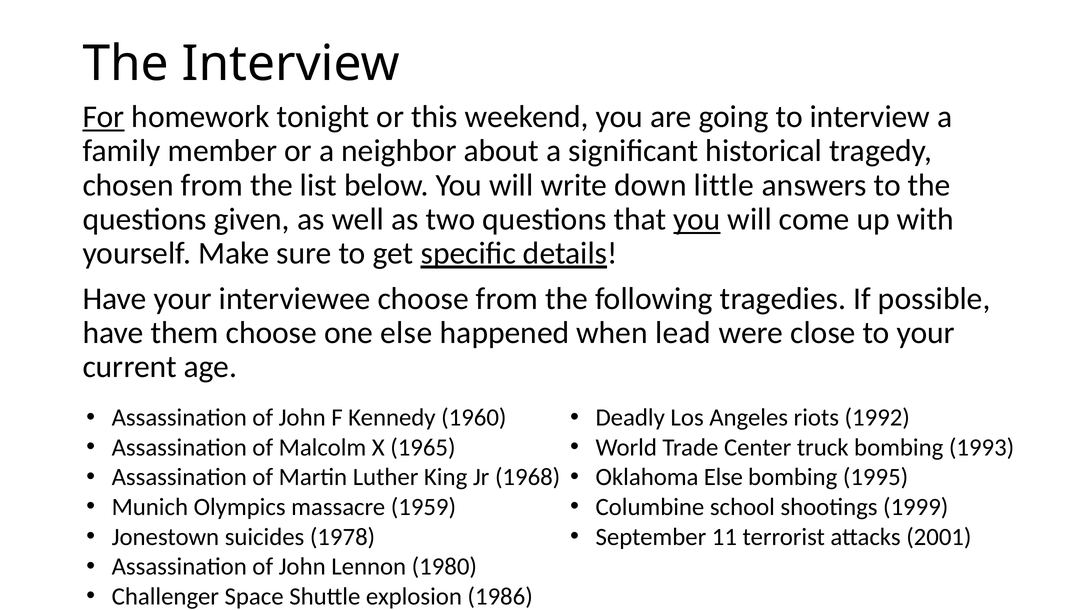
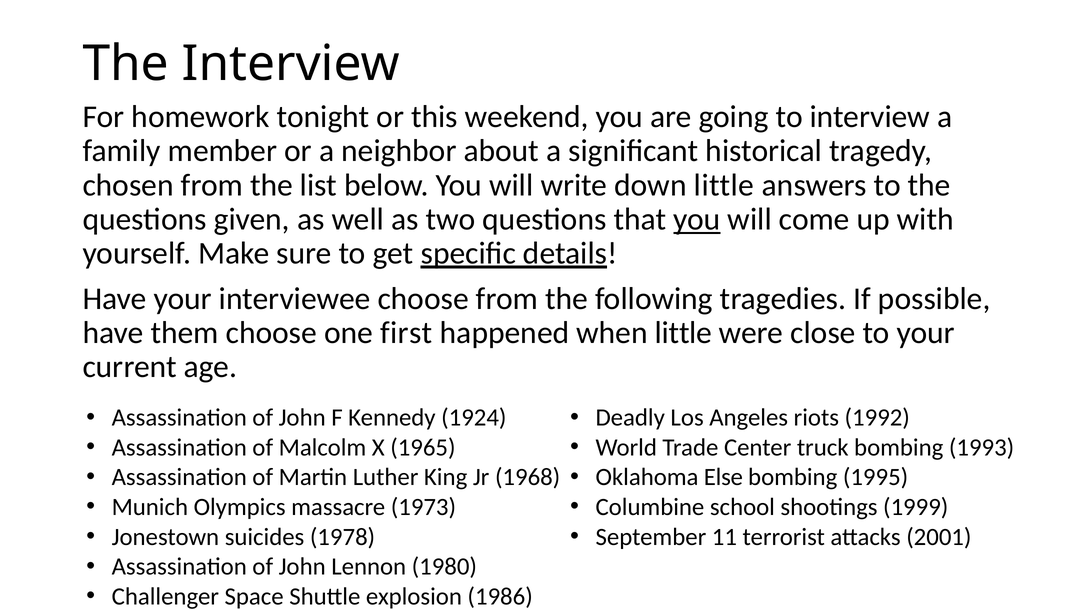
For underline: present -> none
one else: else -> first
when lead: lead -> little
1960: 1960 -> 1924
1959: 1959 -> 1973
